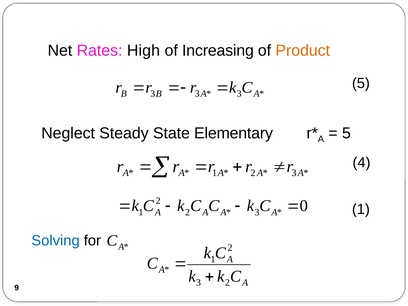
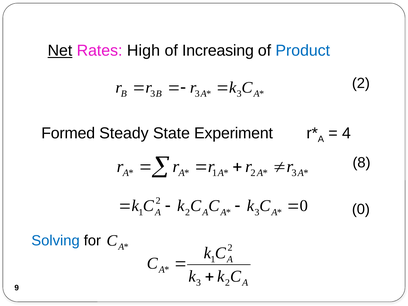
Net underline: none -> present
Product colour: orange -> blue
5 at (361, 83): 5 -> 2
Neglect: Neglect -> Formed
Elementary: Elementary -> Experiment
5 at (346, 133): 5 -> 4
4: 4 -> 8
1 at (361, 209): 1 -> 0
